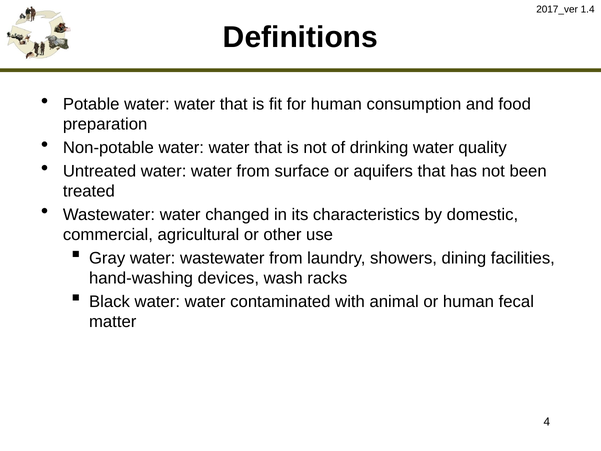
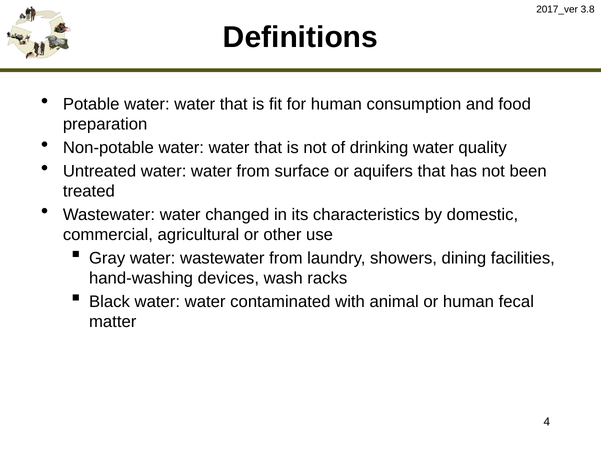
1.4: 1.4 -> 3.8
